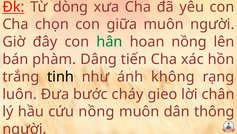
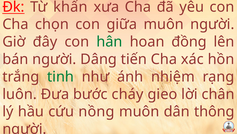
dòng: dòng -> khẩn
hoan nồng: nồng -> đồng
bán phàm: phàm -> người
tinh colour: black -> green
không: không -> nhiệm
